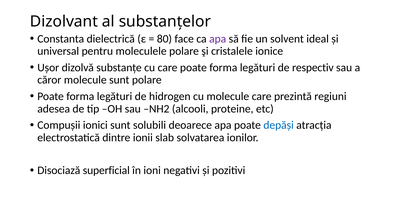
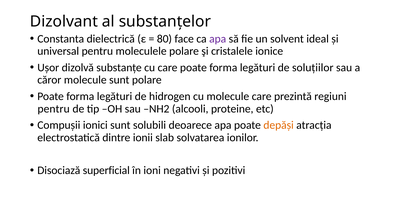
respectiv: respectiv -> soluțiilor
adesea at (54, 109): adesea -> pentru
depăși colour: blue -> orange
